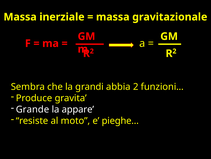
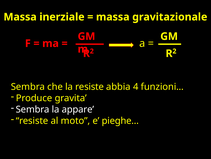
la grandi: grandi -> resiste
abbia 2: 2 -> 4
Grande at (33, 109): Grande -> Sembra
